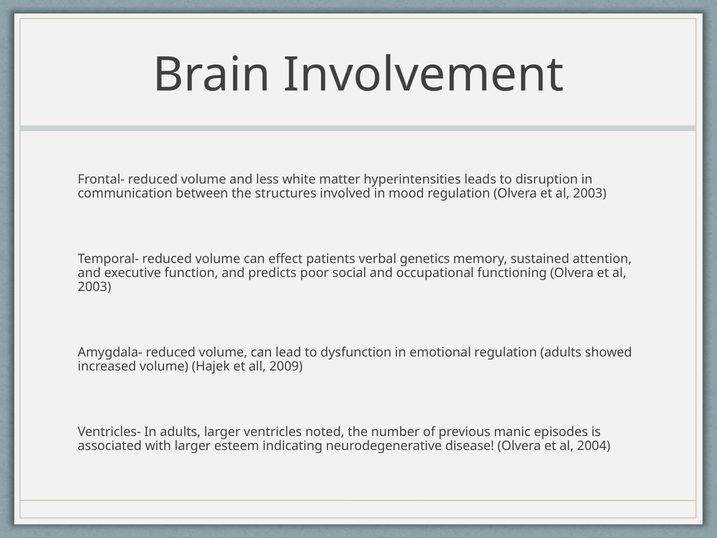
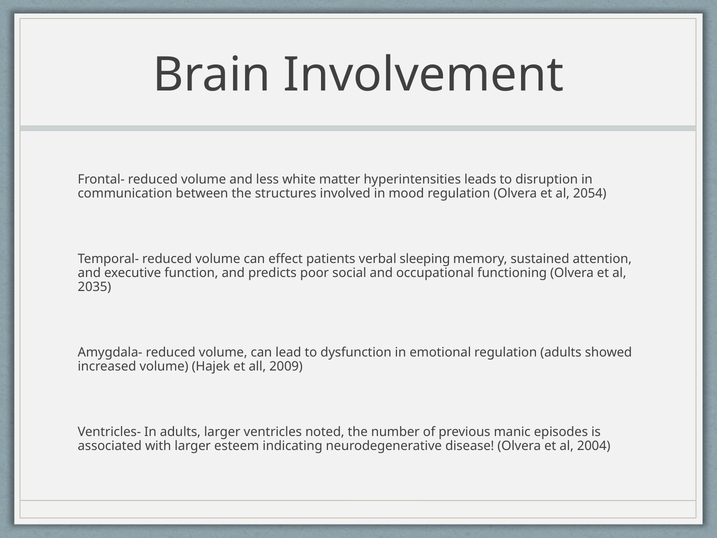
2003 at (590, 194): 2003 -> 2054
genetics: genetics -> sleeping
2003 at (94, 287): 2003 -> 2035
